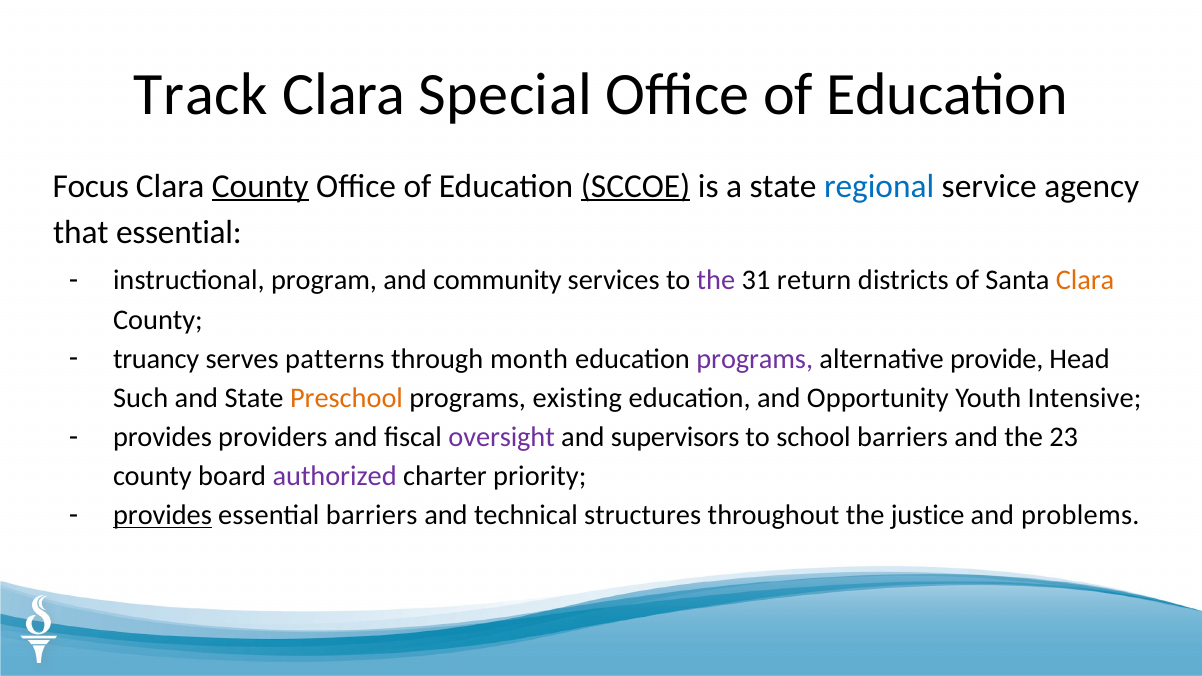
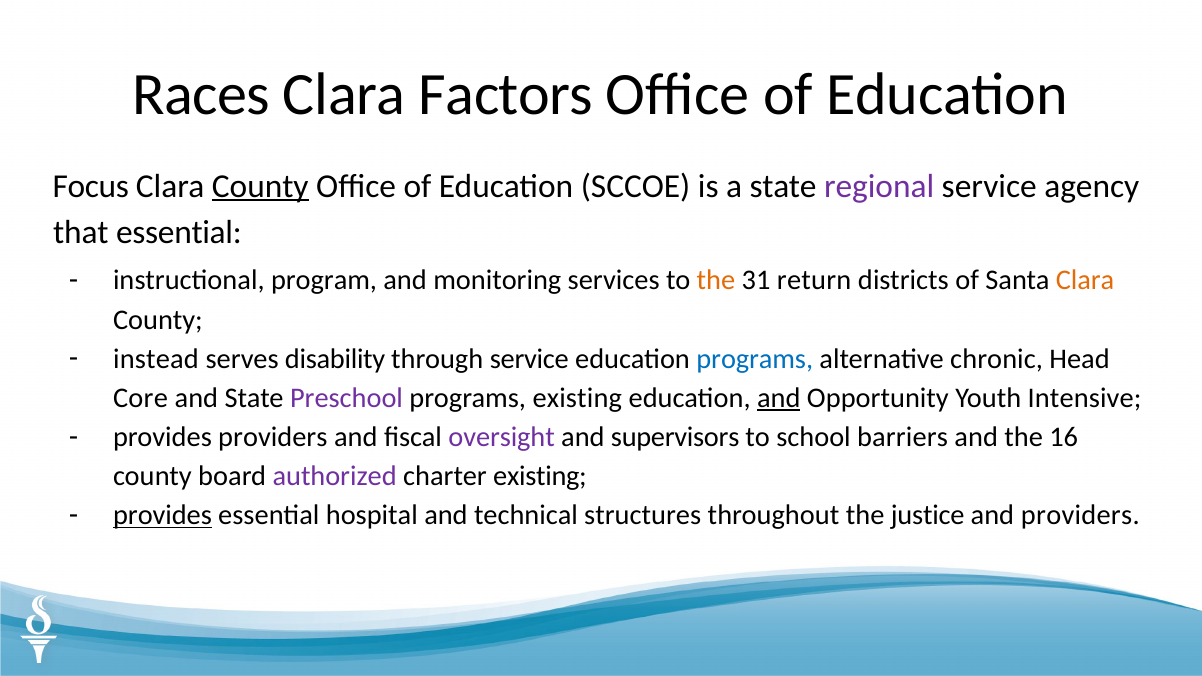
Track: Track -> Races
Special: Special -> Factors
SCCOE underline: present -> none
regional colour: blue -> purple
community: community -> monitoring
the at (716, 281) colour: purple -> orange
truancy: truancy -> instead
patterns: patterns -> disability
through month: month -> service
programs at (755, 359) colour: purple -> blue
provide: provide -> chronic
Such: Such -> Core
Preschool colour: orange -> purple
and at (779, 398) underline: none -> present
23: 23 -> 16
charter priority: priority -> existing
essential barriers: barriers -> hospital
and problems: problems -> providers
